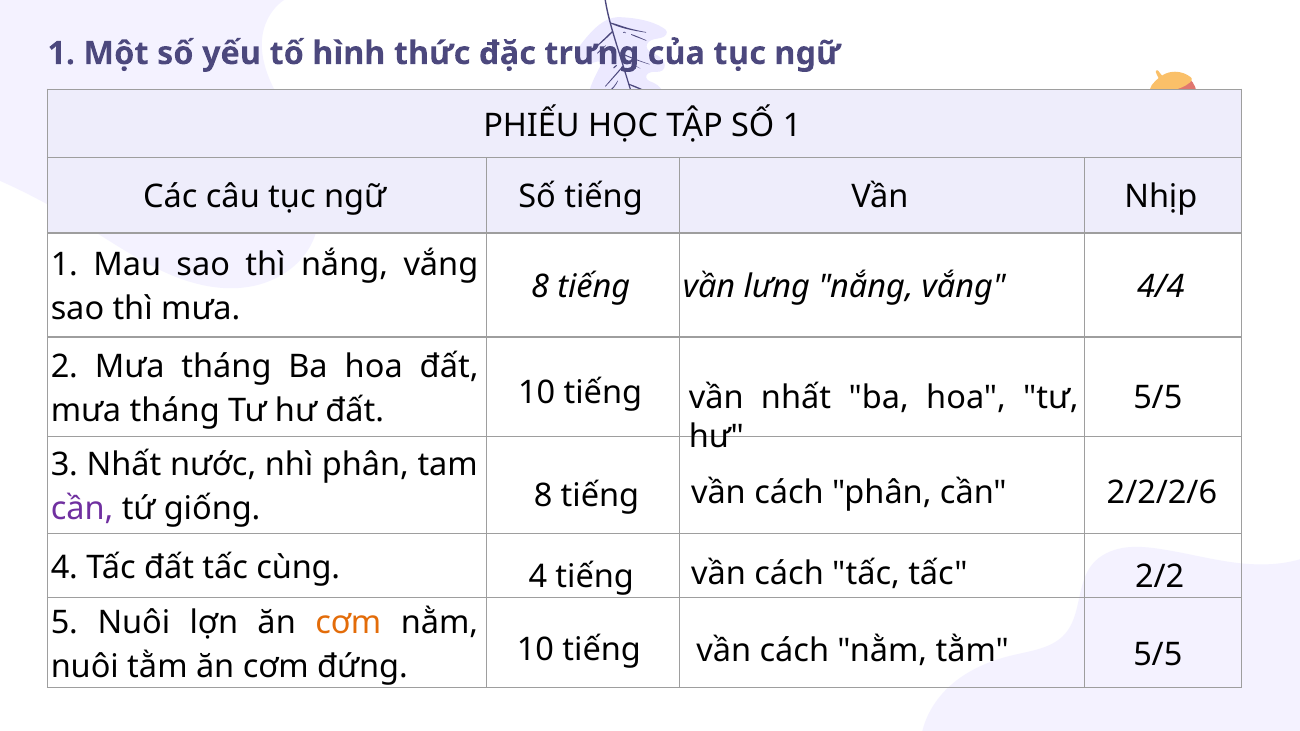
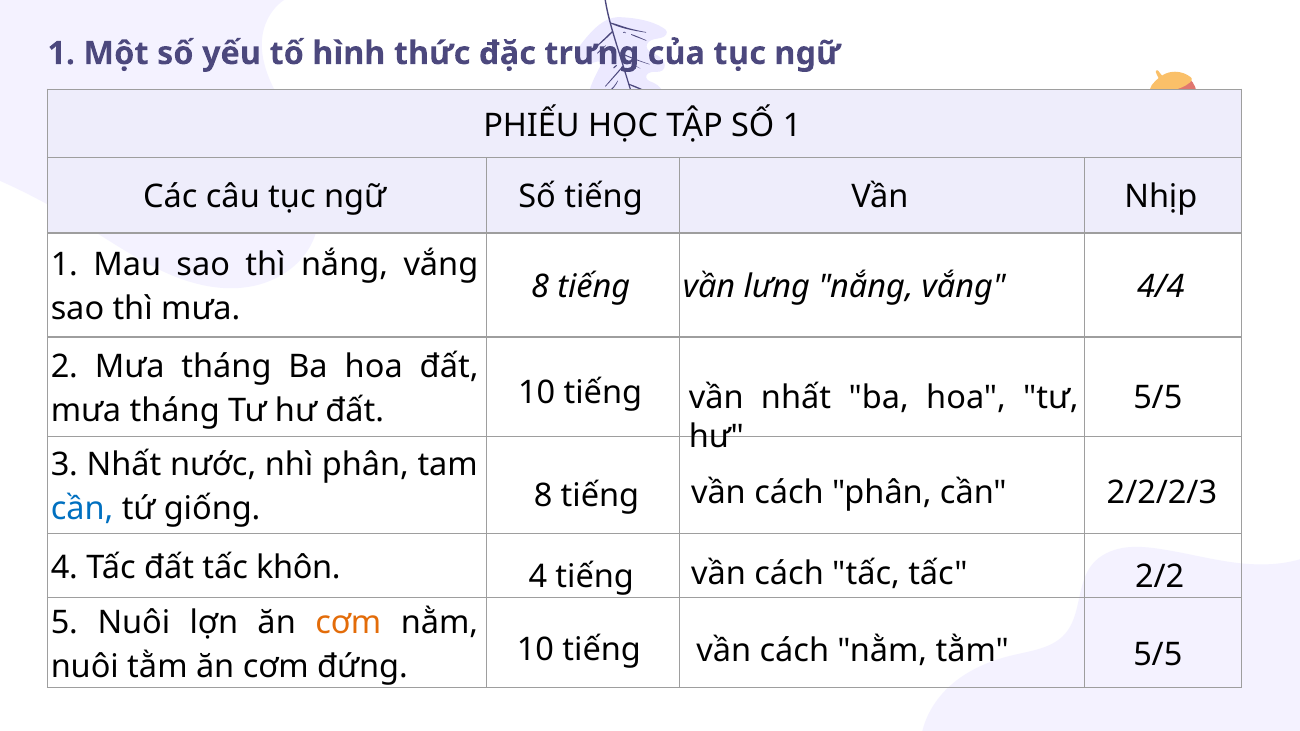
2/2/2/6: 2/2/2/6 -> 2/2/2/3
cần at (82, 509) colour: purple -> blue
cùng: cùng -> khôn
